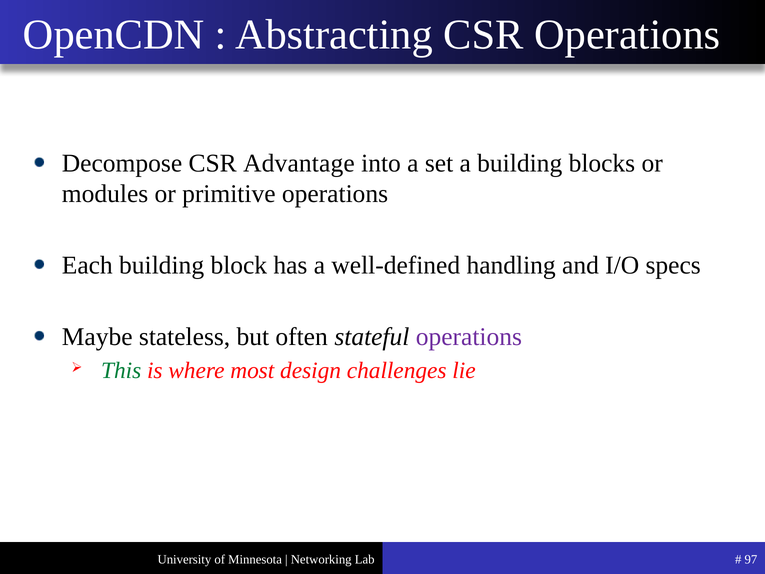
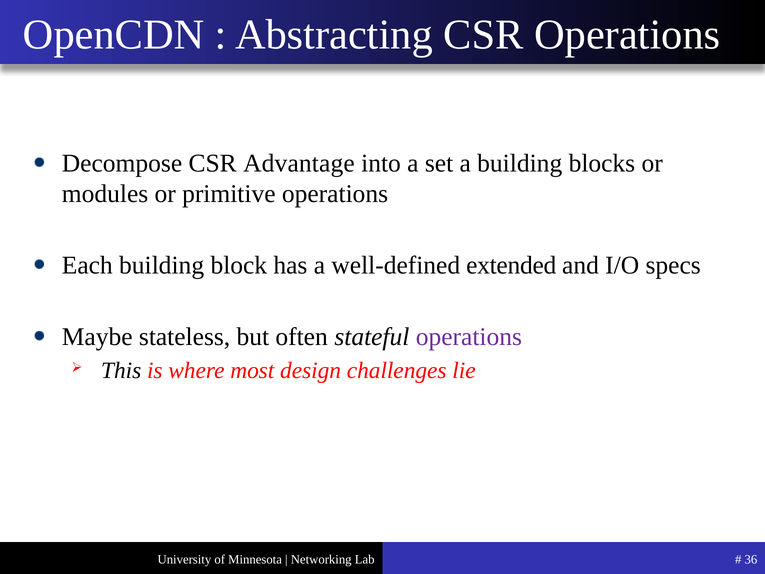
handling: handling -> extended
This colour: green -> black
97: 97 -> 36
